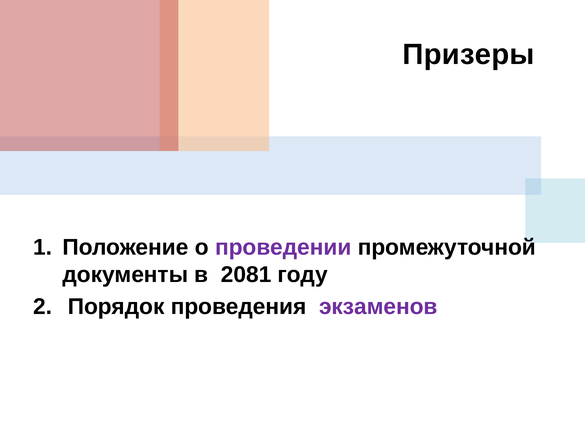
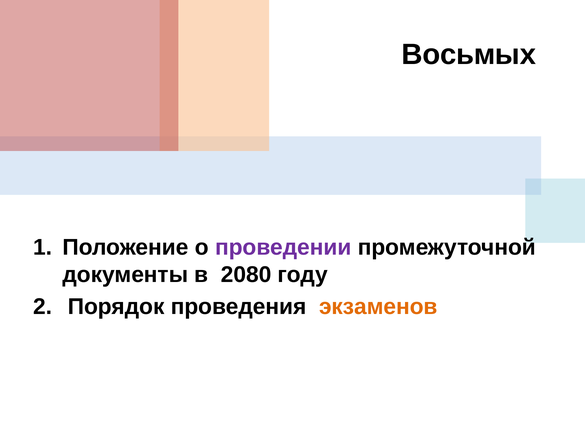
Призеры: Призеры -> Восьмых
2081: 2081 -> 2080
экзаменов colour: purple -> orange
